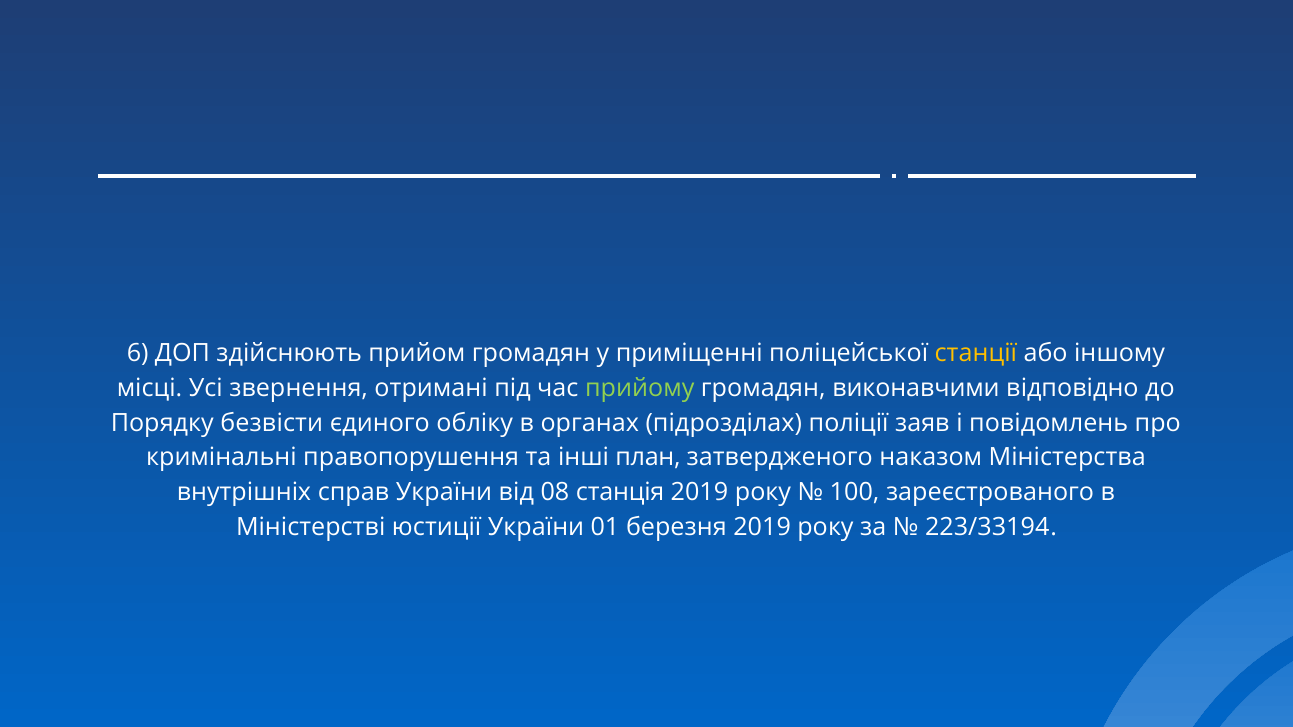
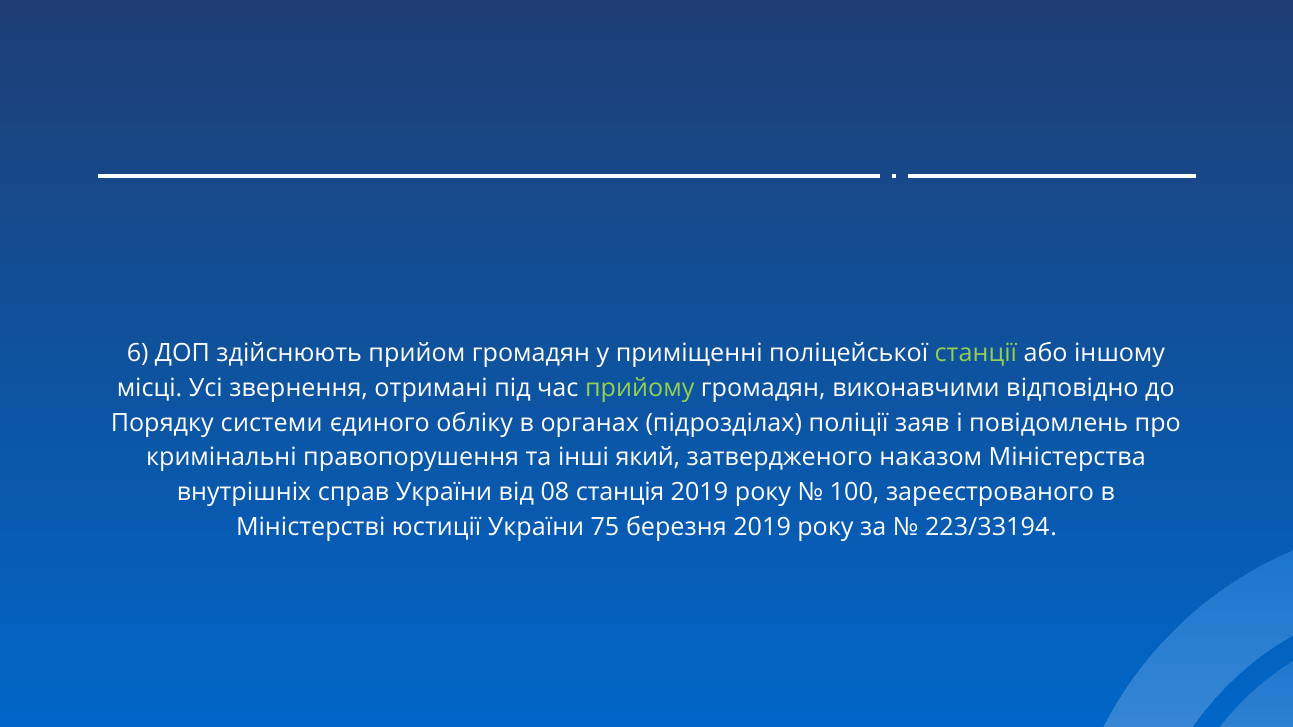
станції colour: yellow -> light green
безвісти: безвісти -> системи
план: план -> який
01: 01 -> 75
